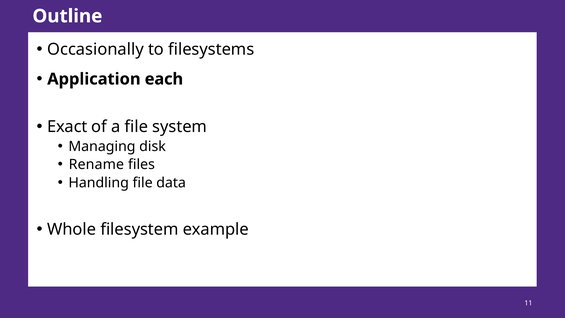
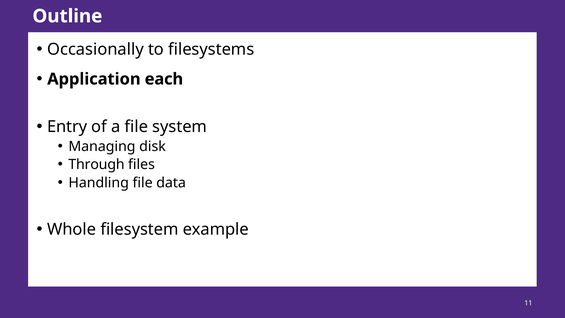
Exact: Exact -> Entry
Rename: Rename -> Through
